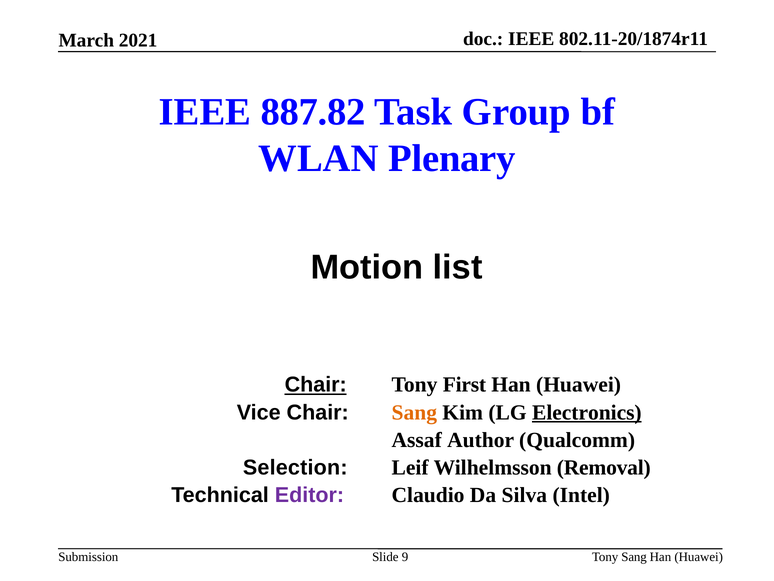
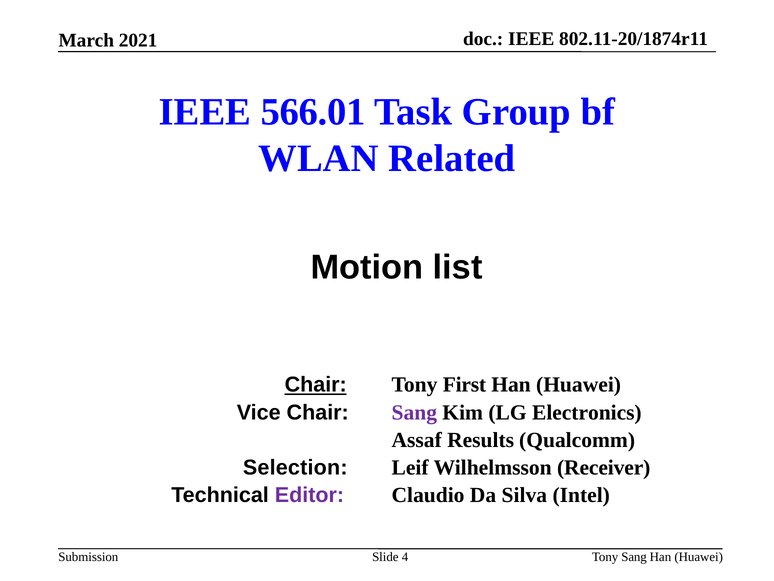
887.82: 887.82 -> 566.01
Plenary: Plenary -> Related
Sang at (414, 412) colour: orange -> purple
Electronics underline: present -> none
Author: Author -> Results
Removal: Removal -> Receiver
9: 9 -> 4
